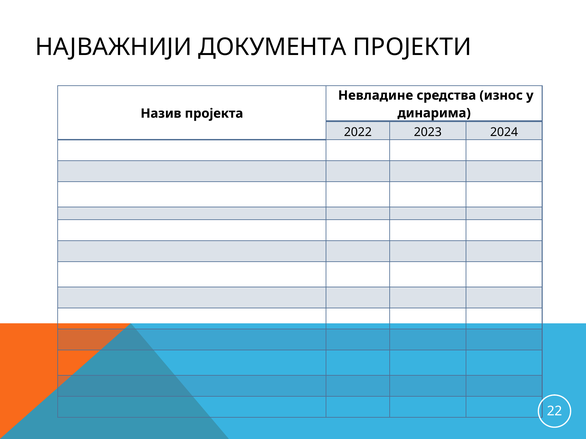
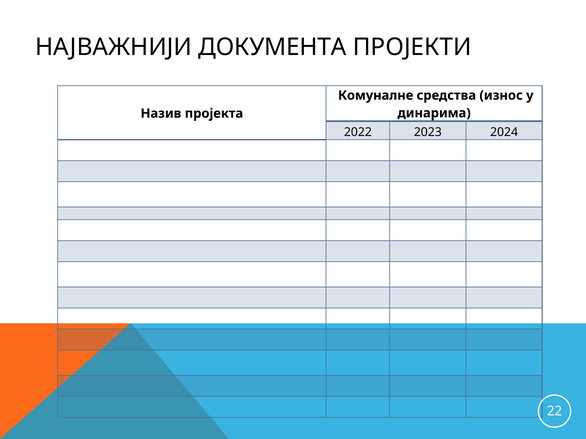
Невладине: Невладине -> Комуналне
